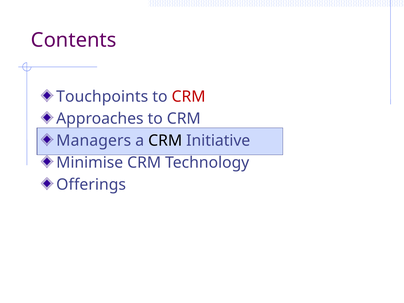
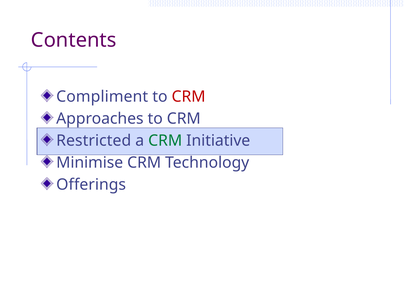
Touchpoints: Touchpoints -> Compliment
Managers: Managers -> Restricted
CRM at (165, 141) colour: black -> green
